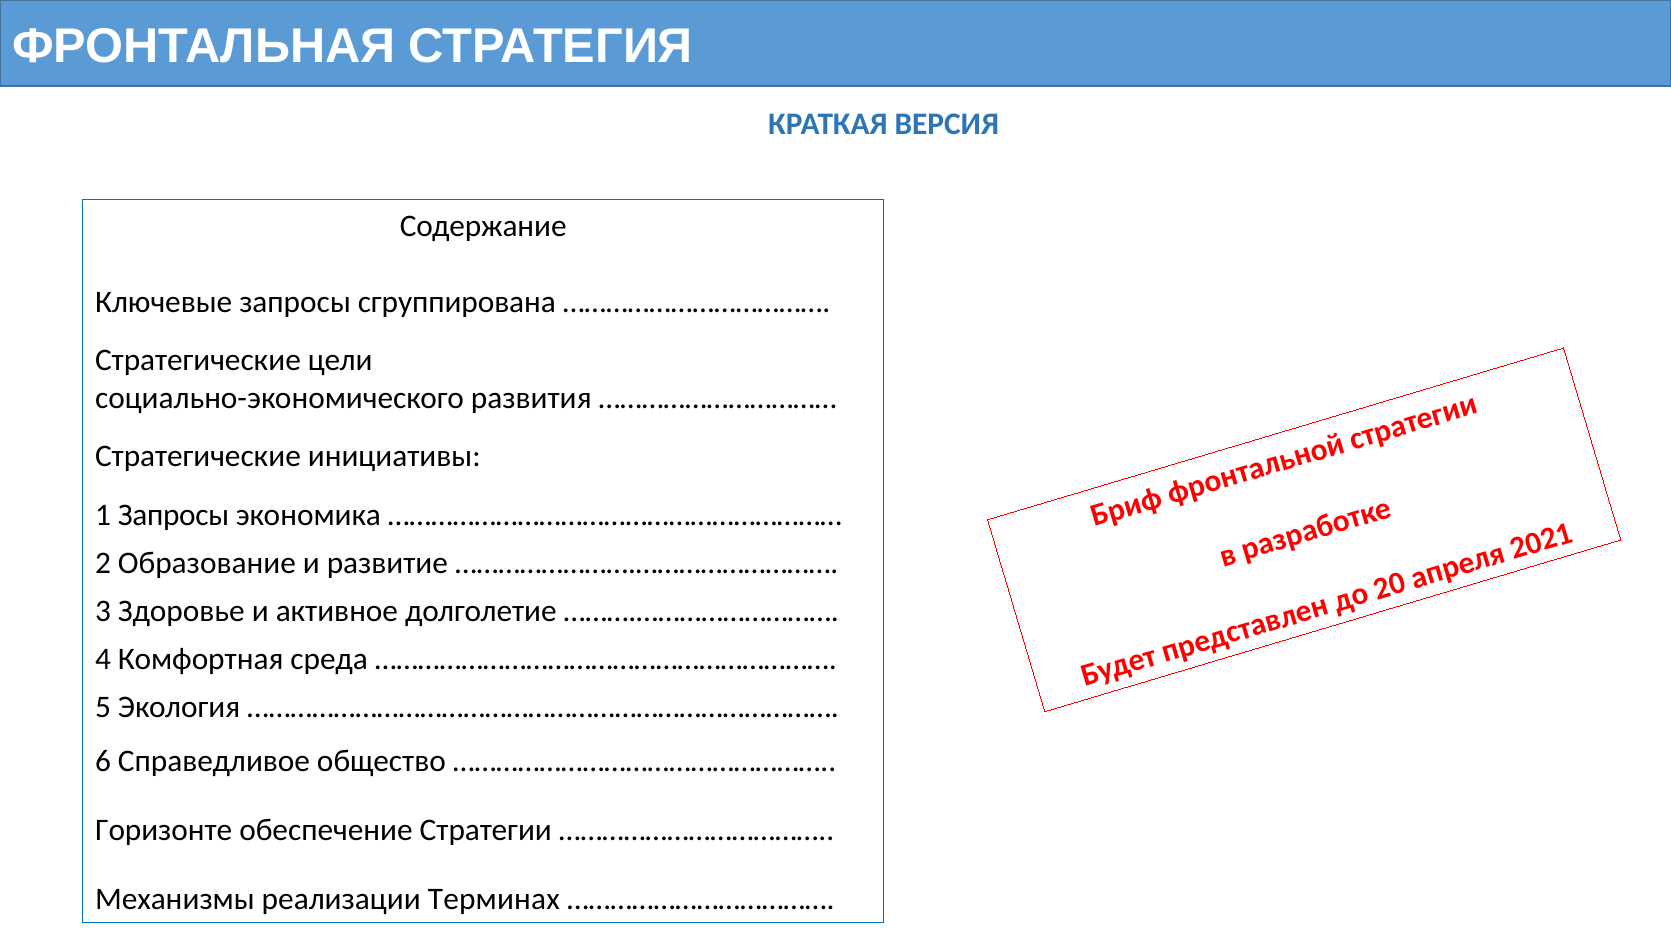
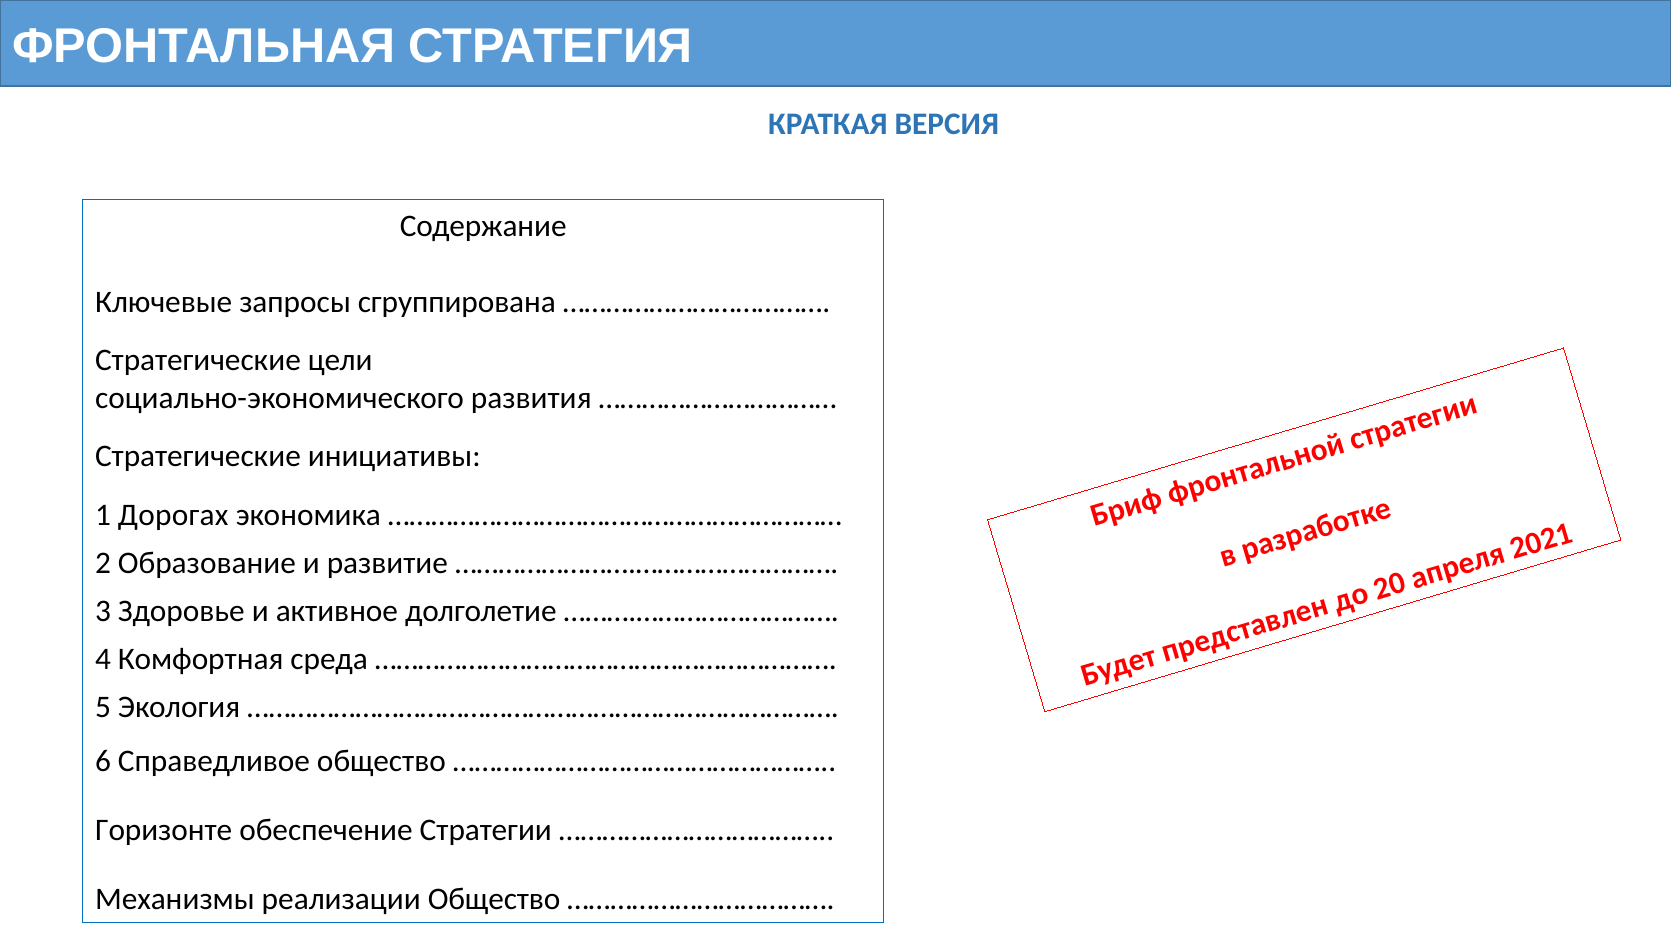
1 Запросы: Запросы -> Дорогах
реализации Терминах: Терминах -> Общество
